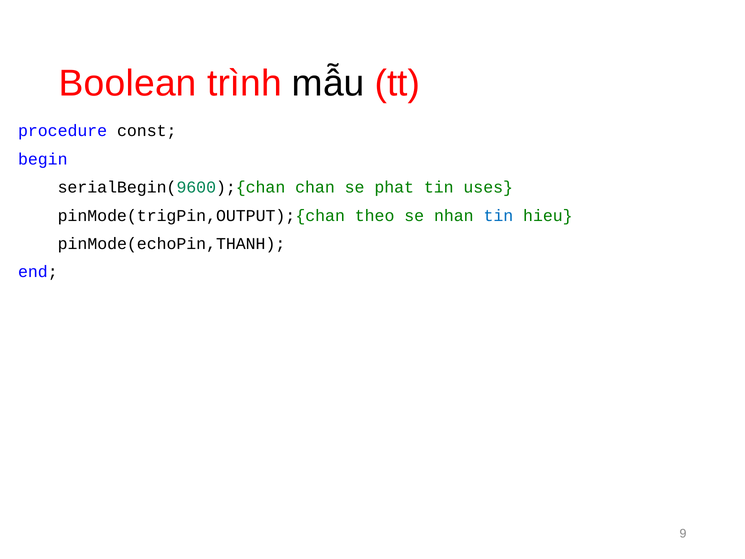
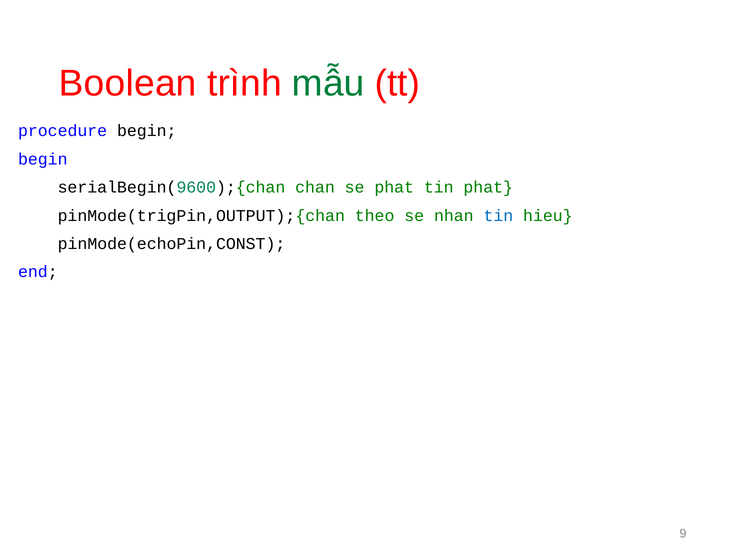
mẫu colour: black -> green
procedure const: const -> begin
tin uses: uses -> phat
pinMode(echoPin,THANH: pinMode(echoPin,THANH -> pinMode(echoPin,CONST
